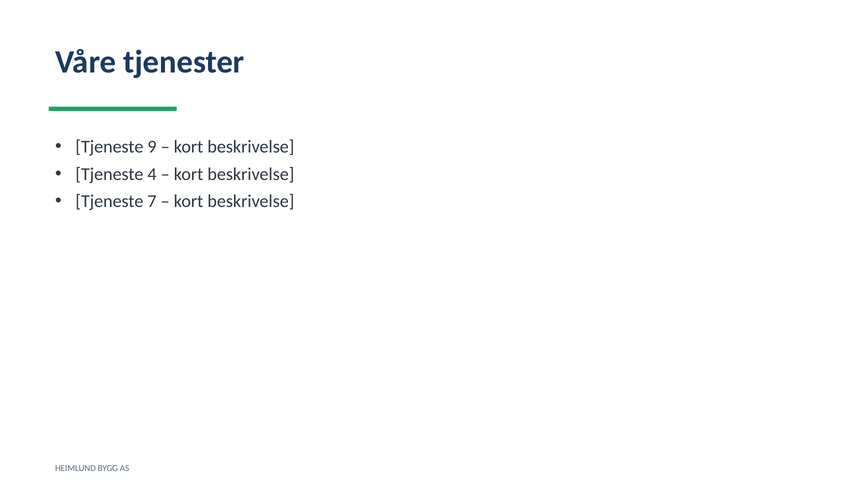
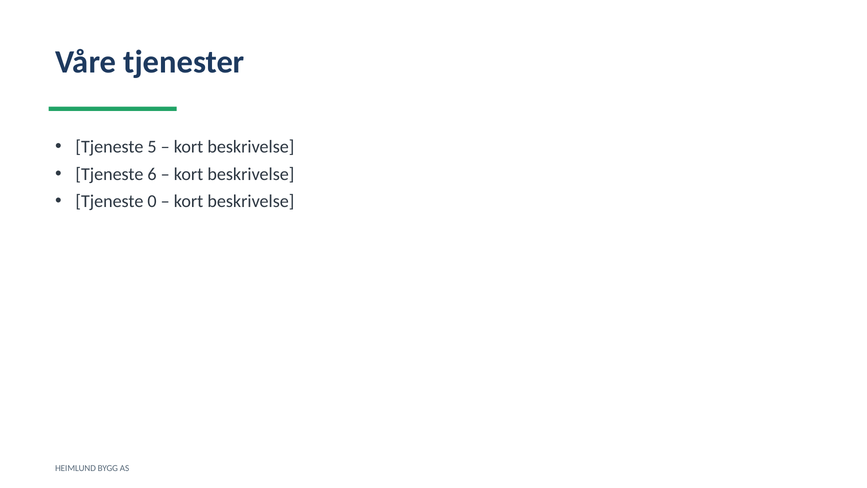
9: 9 -> 5
4: 4 -> 6
7: 7 -> 0
